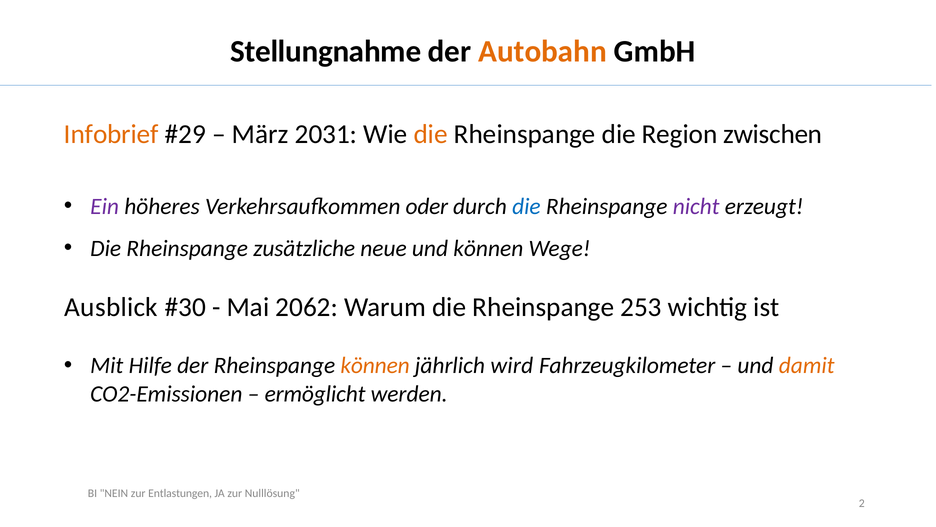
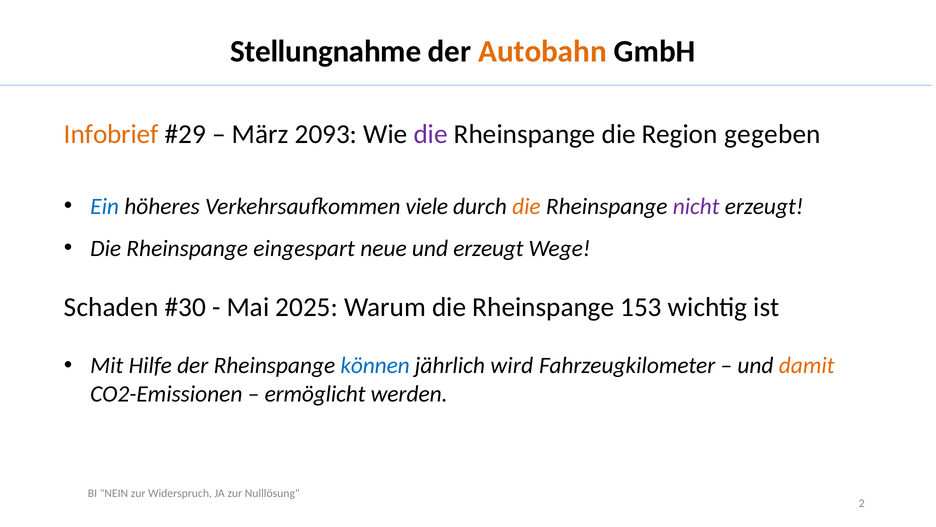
2031: 2031 -> 2093
die at (431, 134) colour: orange -> purple
zwischen: zwischen -> gegeben
Ein colour: purple -> blue
oder: oder -> viele
die at (526, 206) colour: blue -> orange
zusätzliche: zusätzliche -> eingespart
und können: können -> erzeugt
Ausblick: Ausblick -> Schaden
2062: 2062 -> 2025
253: 253 -> 153
können at (375, 365) colour: orange -> blue
Entlastungen: Entlastungen -> Widerspruch
